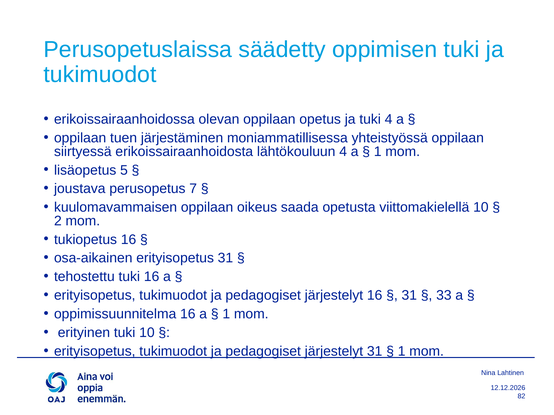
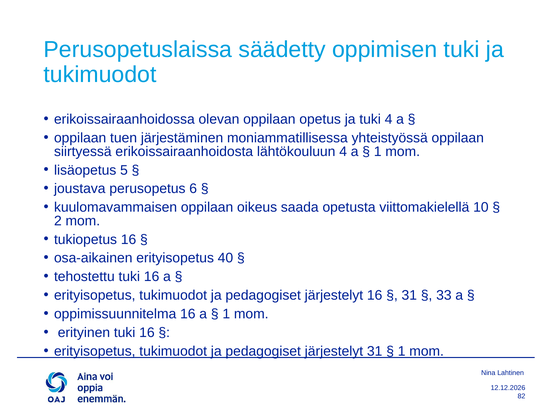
7: 7 -> 6
erityisopetus 31: 31 -> 40
erityinen tuki 10: 10 -> 16
